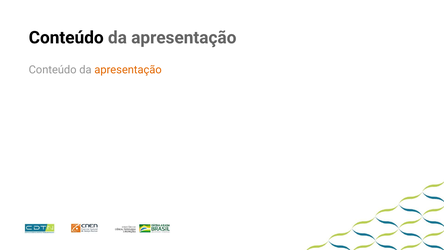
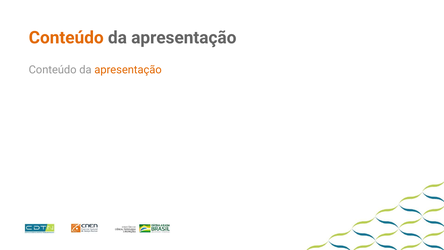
Conteúdo at (66, 38) colour: black -> orange
